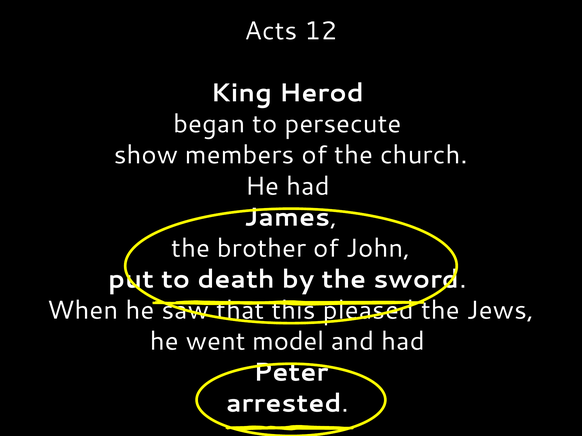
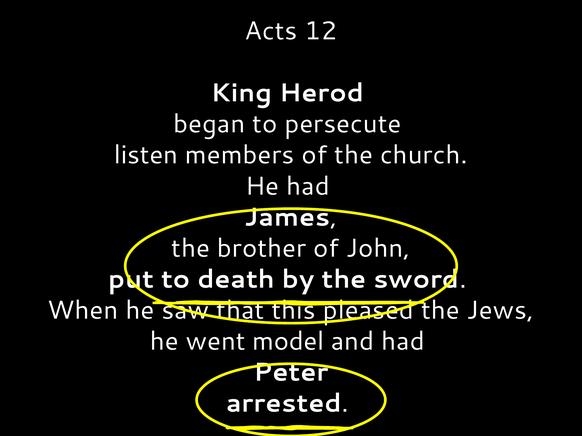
show: show -> listen
